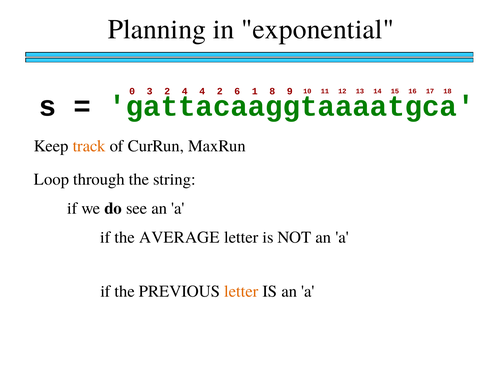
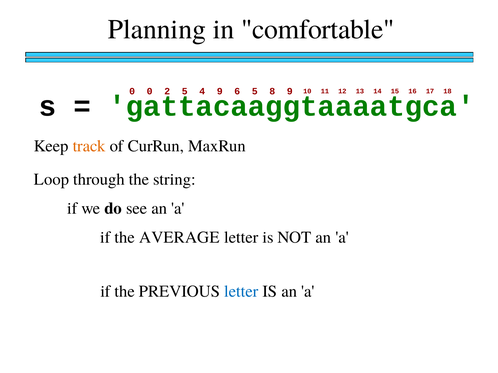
exponential: exponential -> comfortable
0 3: 3 -> 0
2 4: 4 -> 5
4 2: 2 -> 9
6 1: 1 -> 5
letter at (241, 292) colour: orange -> blue
